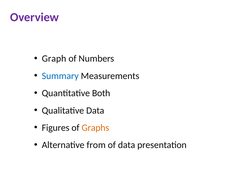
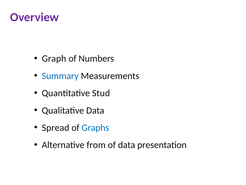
Both: Both -> Stud
Figures: Figures -> Spread
Graphs colour: orange -> blue
